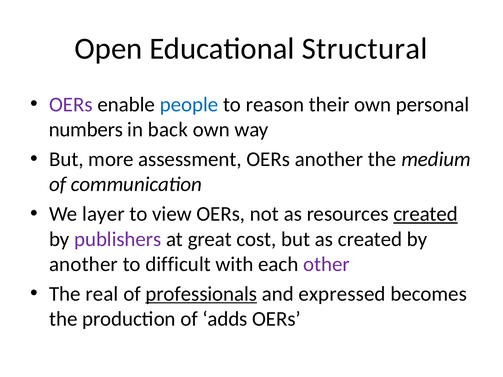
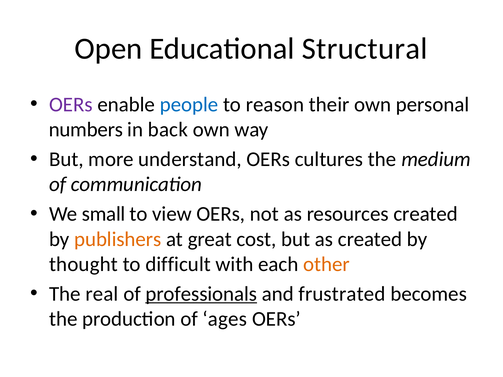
assessment: assessment -> understand
OERs another: another -> cultures
layer: layer -> small
created at (426, 214) underline: present -> none
publishers colour: purple -> orange
another at (83, 264): another -> thought
other colour: purple -> orange
expressed: expressed -> frustrated
adds: adds -> ages
